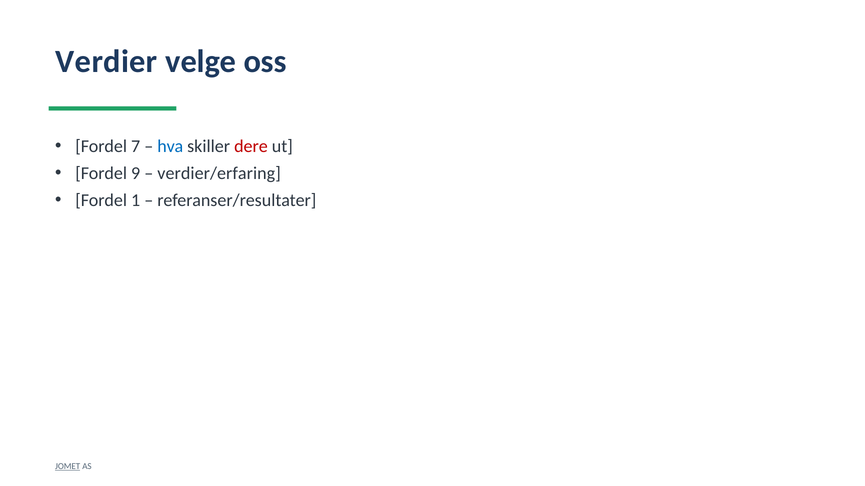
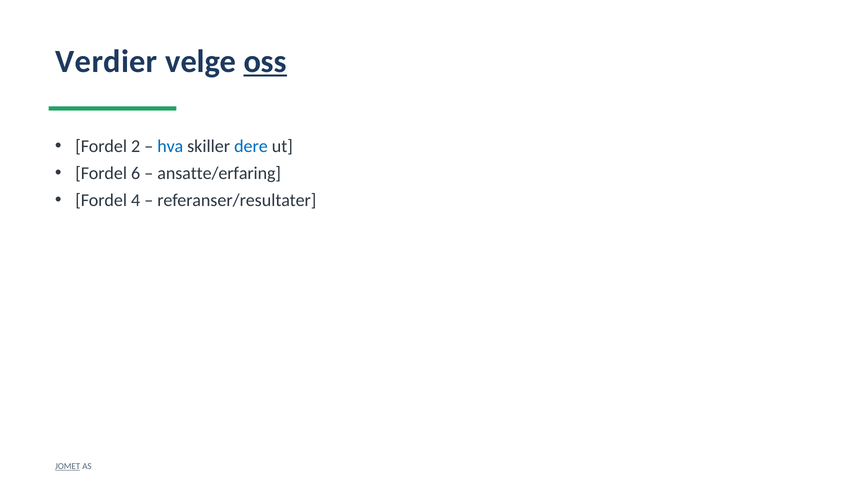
oss underline: none -> present
7: 7 -> 2
dere colour: red -> blue
9: 9 -> 6
verdier/erfaring: verdier/erfaring -> ansatte/erfaring
1: 1 -> 4
